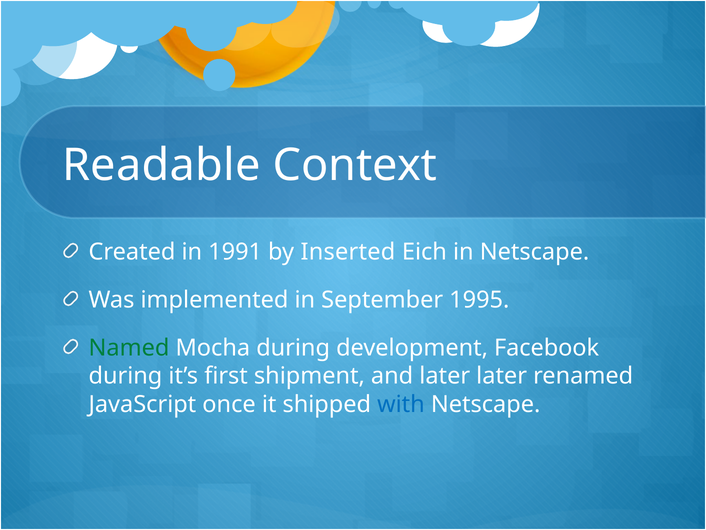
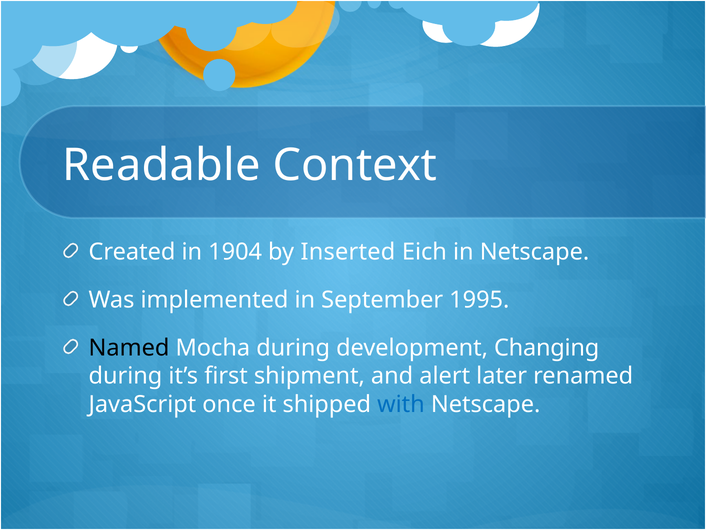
1991: 1991 -> 1904
Named colour: green -> black
Facebook: Facebook -> Changing
and later: later -> alert
